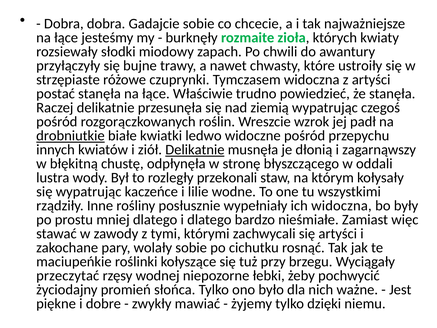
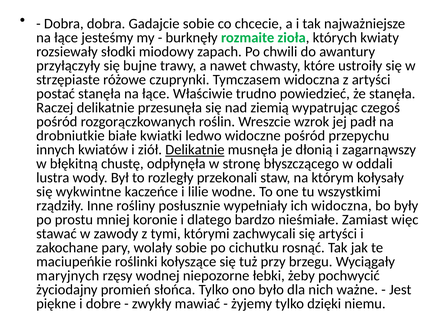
drobniutkie underline: present -> none
się wypatrując: wypatrując -> wykwintne
mniej dlatego: dlatego -> koronie
przeczytać: przeczytać -> maryjnych
